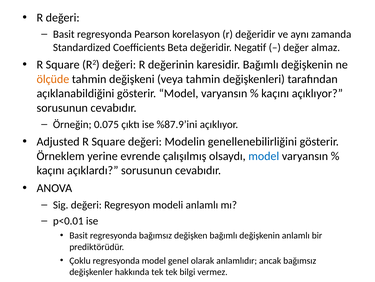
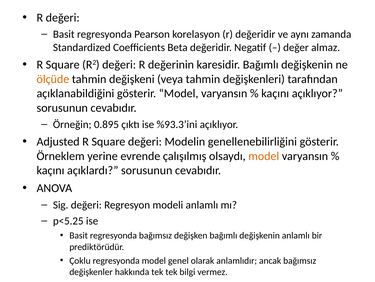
0.075: 0.075 -> 0.895
%87.9’ini: %87.9’ini -> %93.3’ini
model at (264, 156) colour: blue -> orange
p<0.01: p<0.01 -> p<5.25
